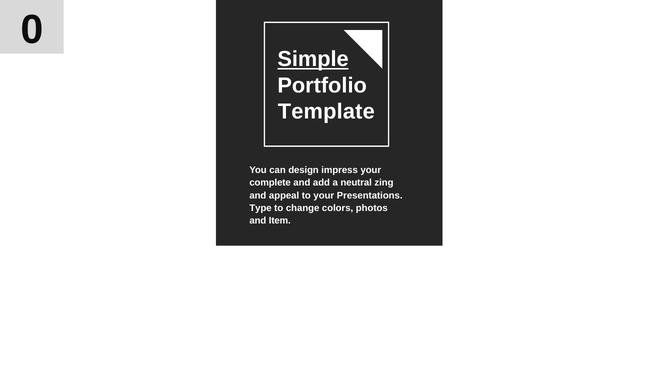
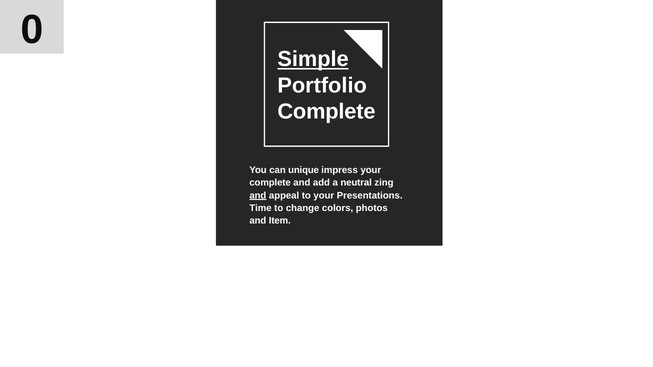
Template at (326, 112): Template -> Complete
design: design -> unique
and at (258, 196) underline: none -> present
Type: Type -> Time
